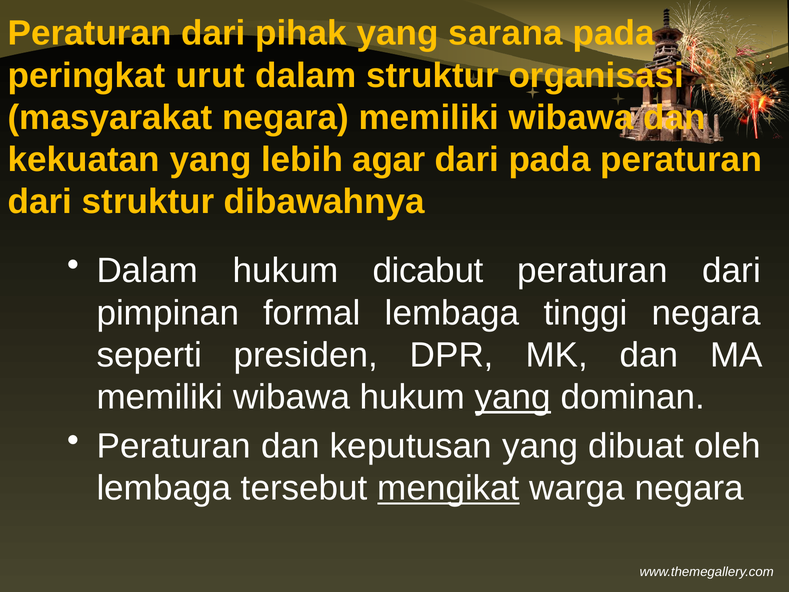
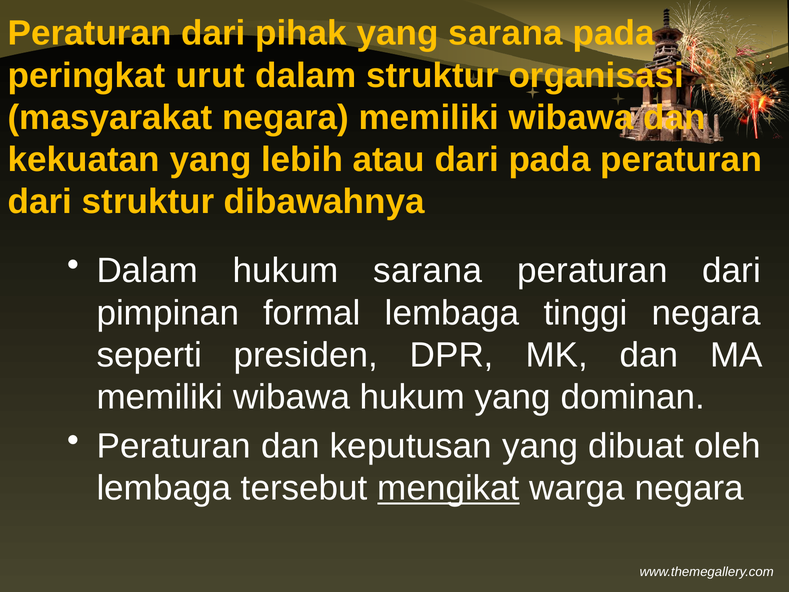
agar: agar -> atau
hukum dicabut: dicabut -> sarana
yang at (513, 397) underline: present -> none
